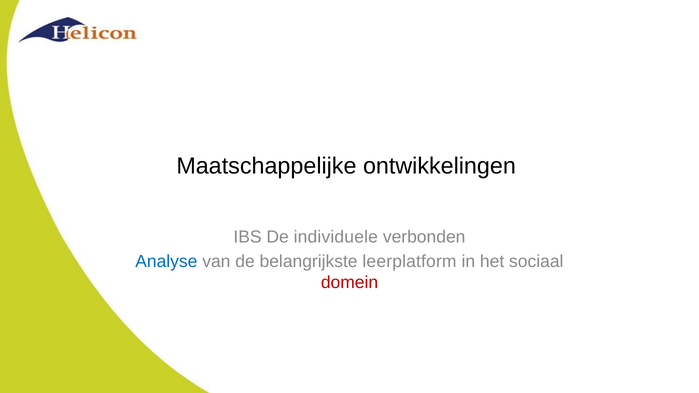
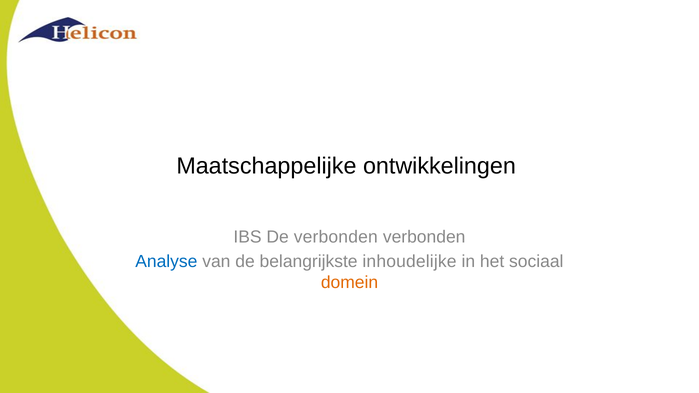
De individuele: individuele -> verbonden
leerplatform: leerplatform -> inhoudelijke
domein colour: red -> orange
